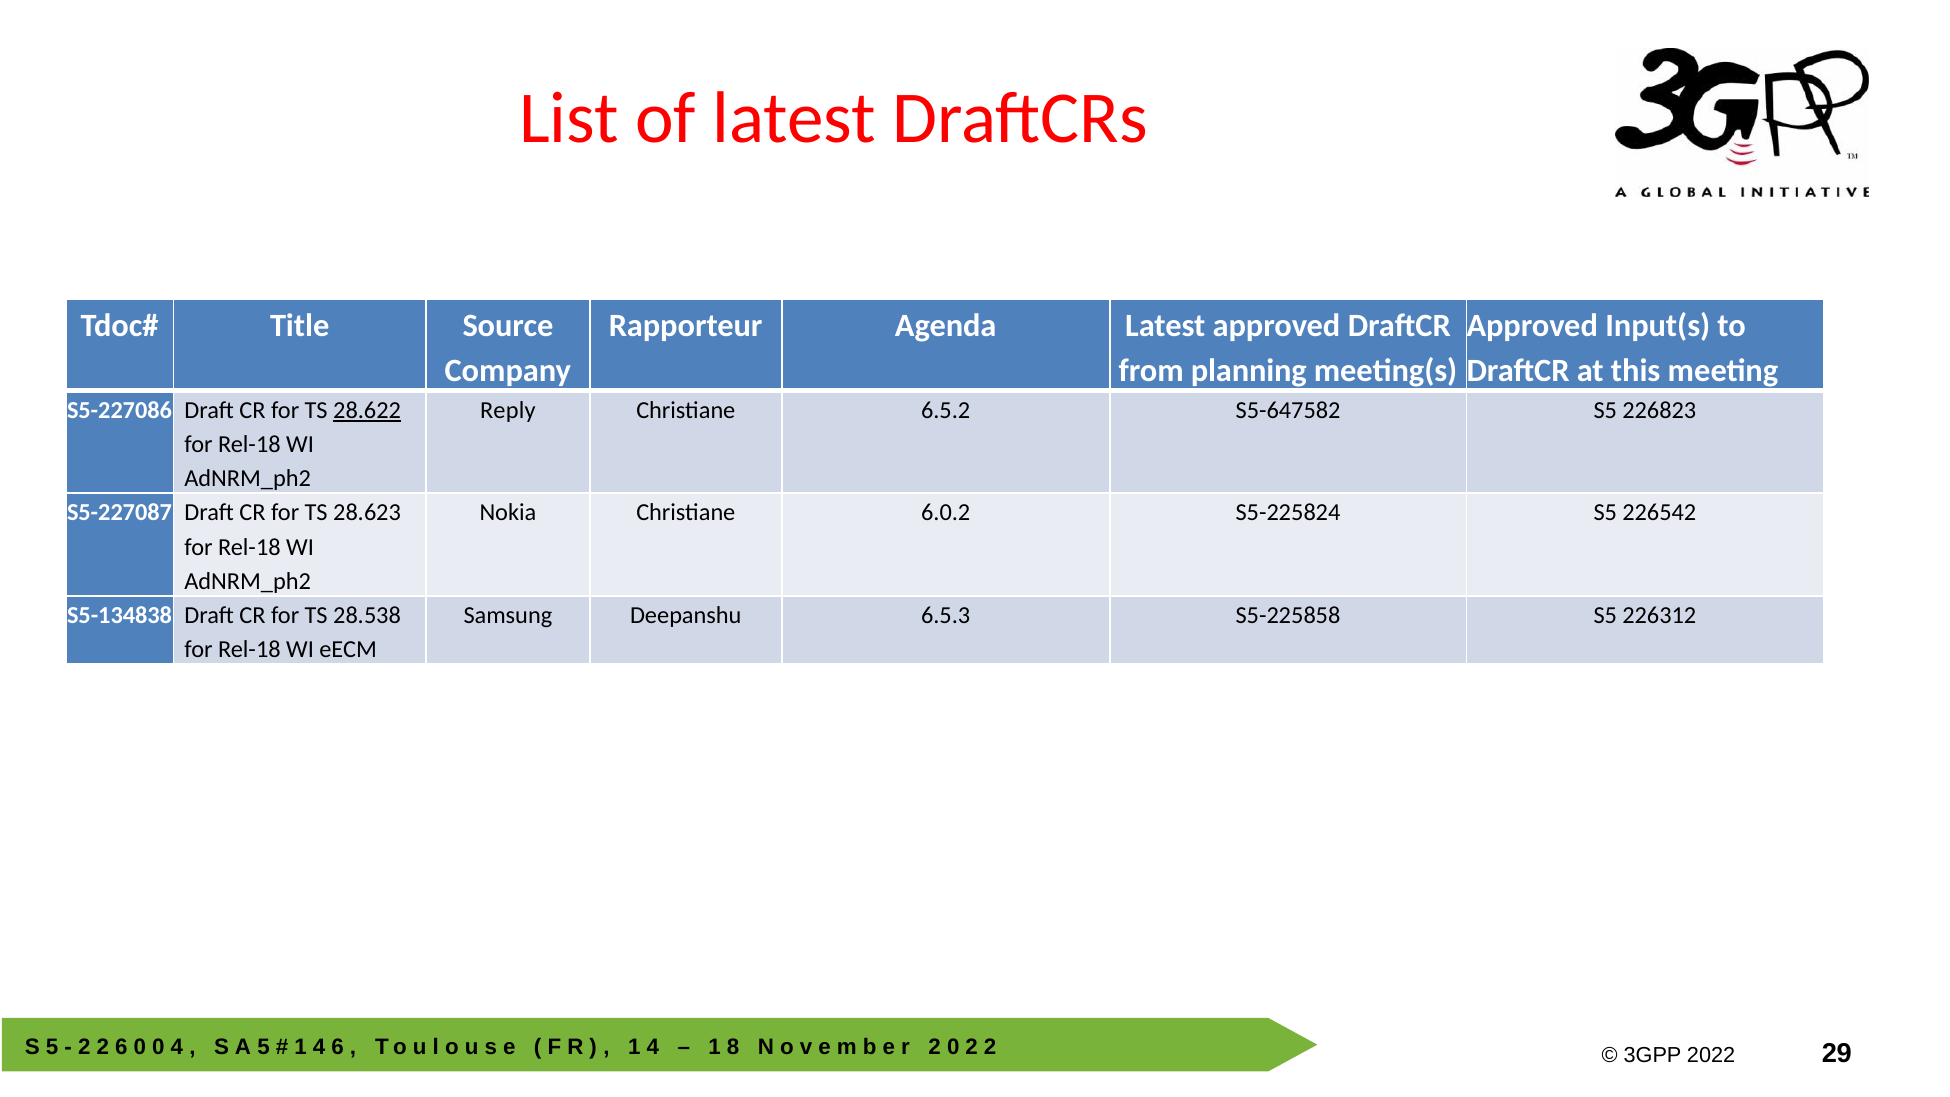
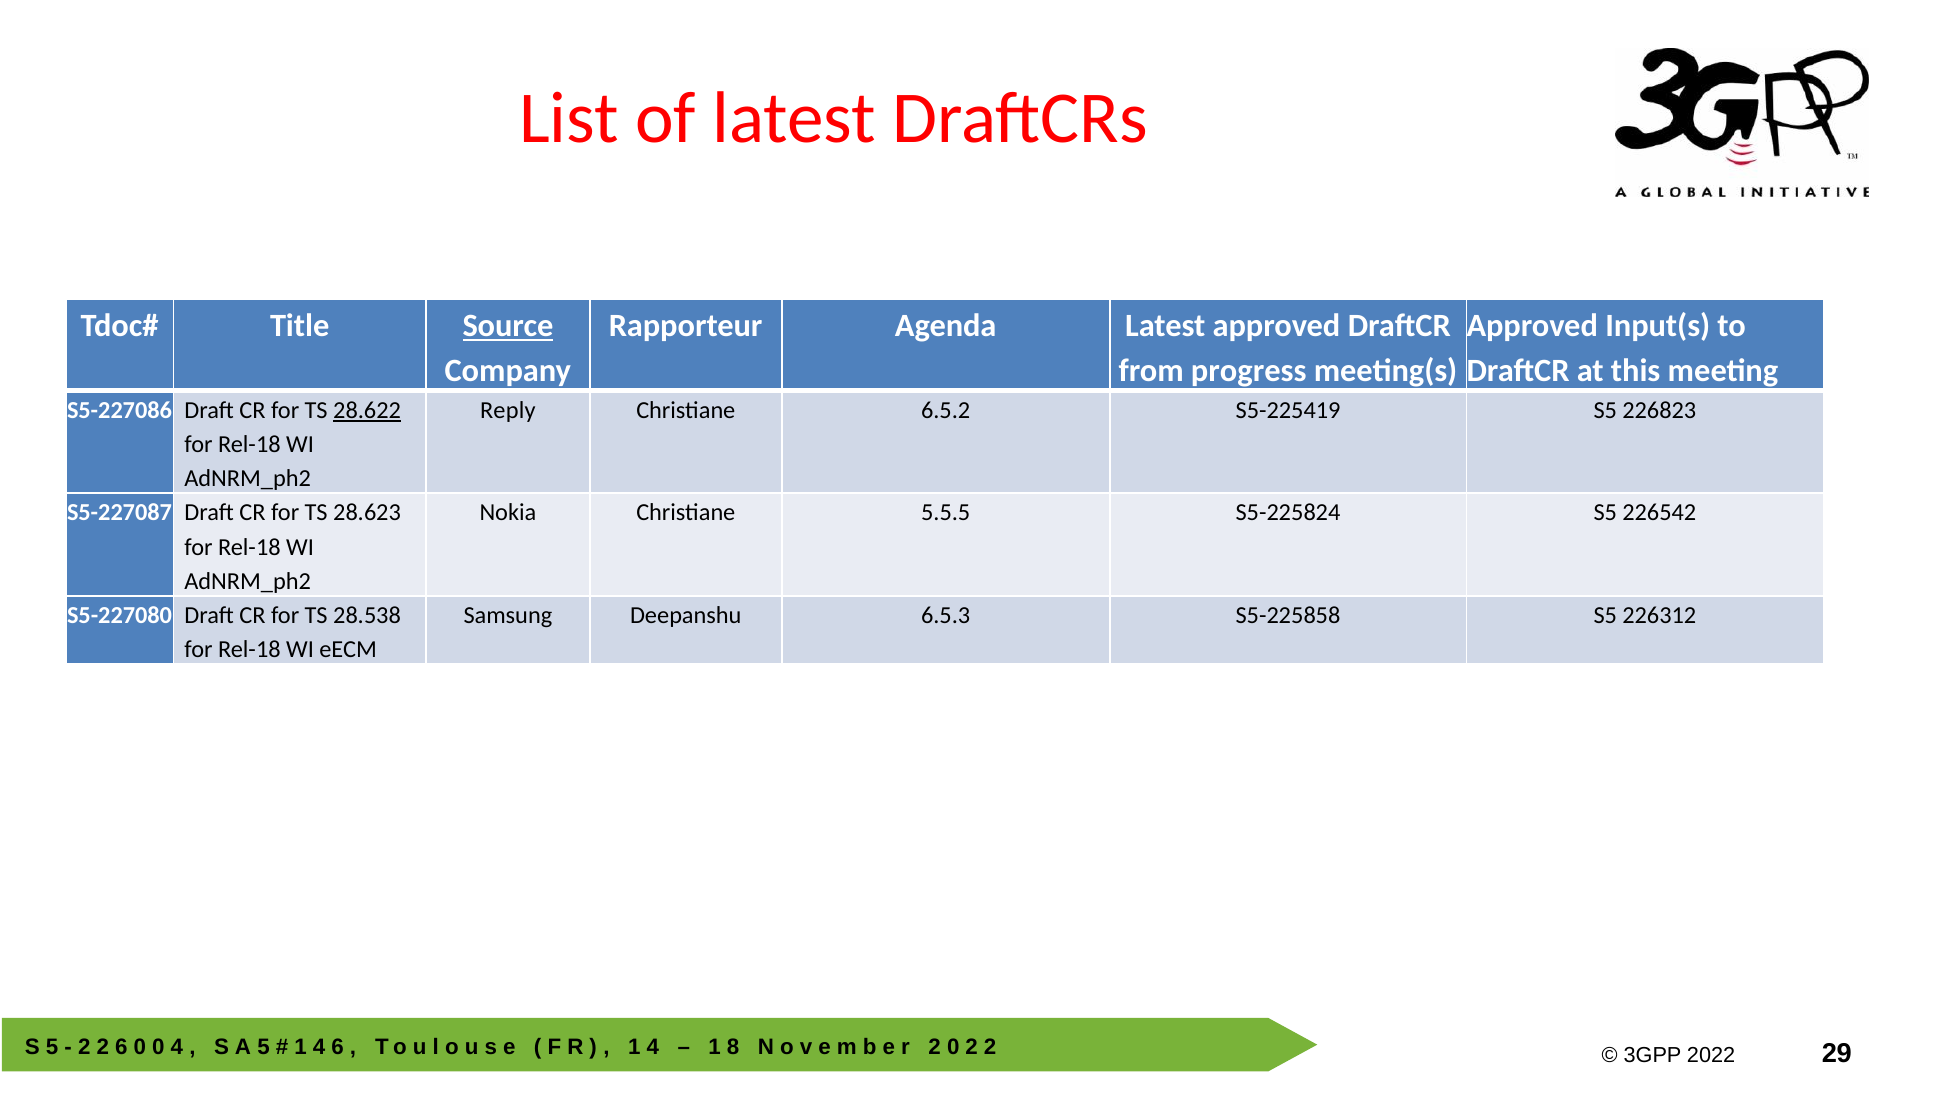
Source underline: none -> present
planning: planning -> progress
S5-647582: S5-647582 -> S5-225419
6.0.2: 6.0.2 -> 5.5.5
S5-134838: S5-134838 -> S5-227080
